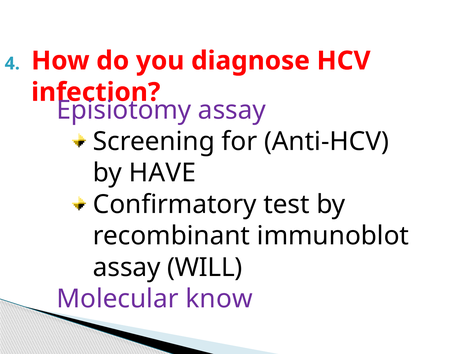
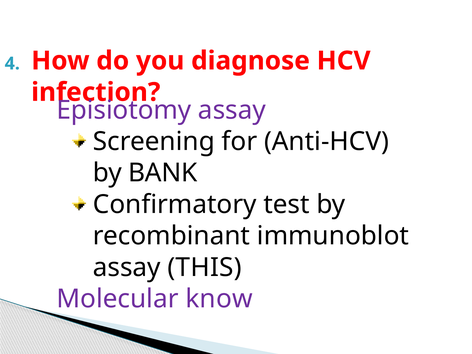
HAVE: HAVE -> BANK
WILL: WILL -> THIS
